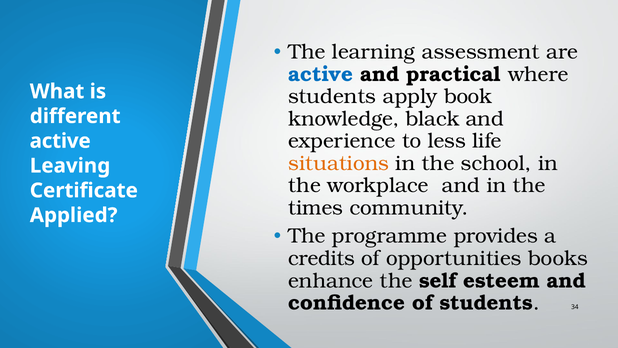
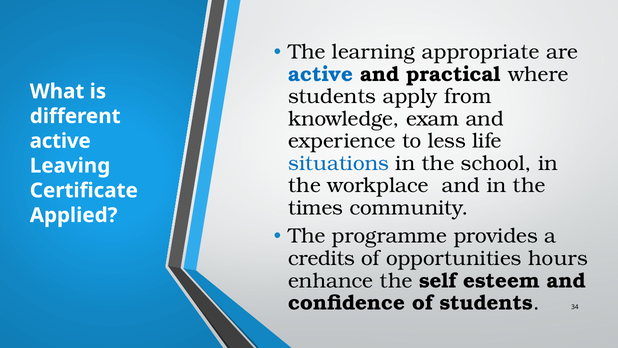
assessment: assessment -> appropriate
book: book -> from
black: black -> exam
situations colour: orange -> blue
books: books -> hours
